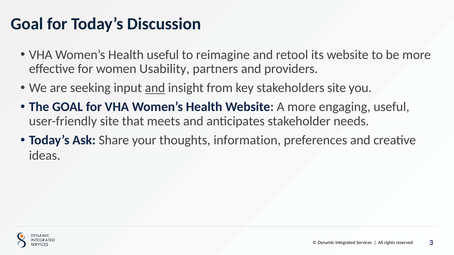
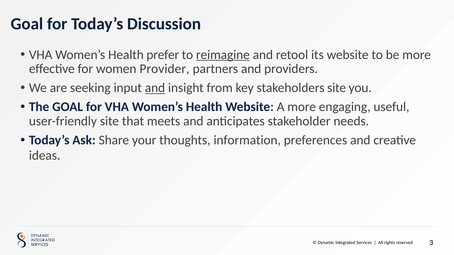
Health useful: useful -> prefer
reimagine underline: none -> present
Usability: Usability -> Provider
